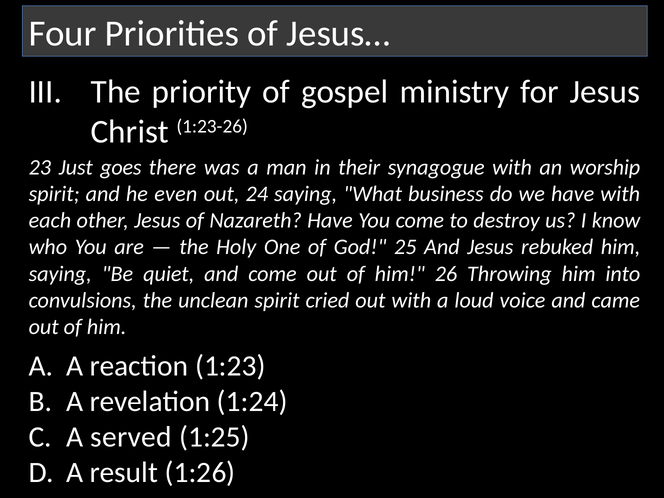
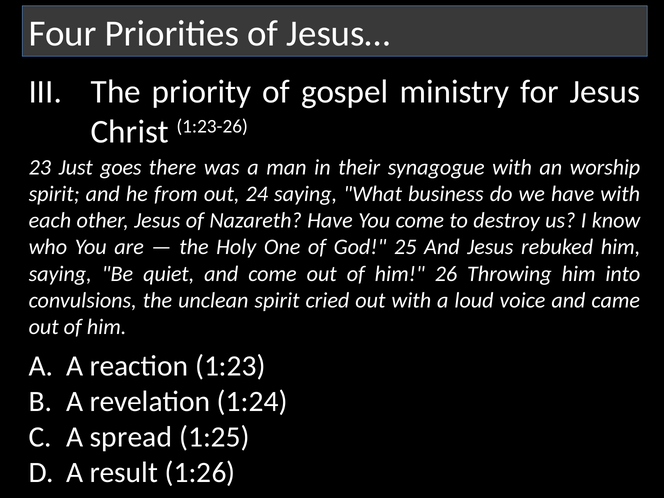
even: even -> from
served: served -> spread
